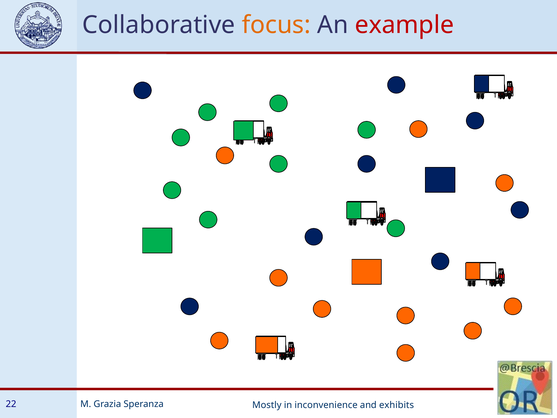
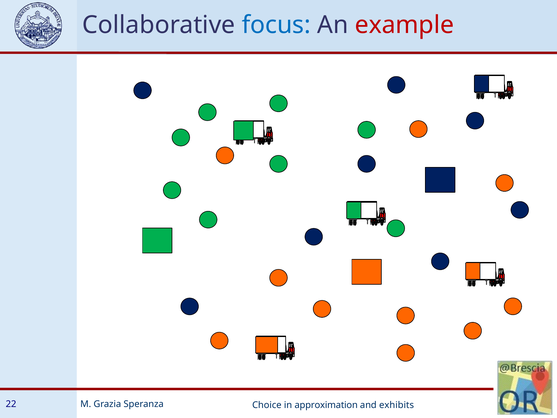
focus colour: orange -> blue
Mostly: Mostly -> Choice
inconvenience: inconvenience -> approximation
